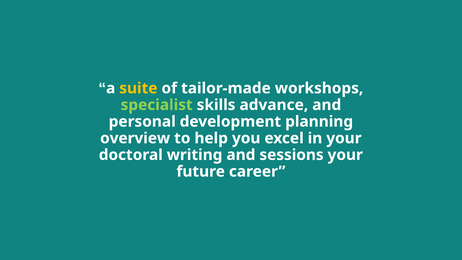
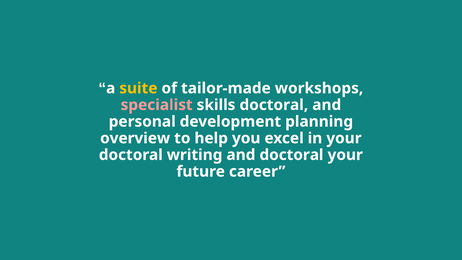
specialist colour: light green -> pink
skills advance: advance -> doctoral
and sessions: sessions -> doctoral
